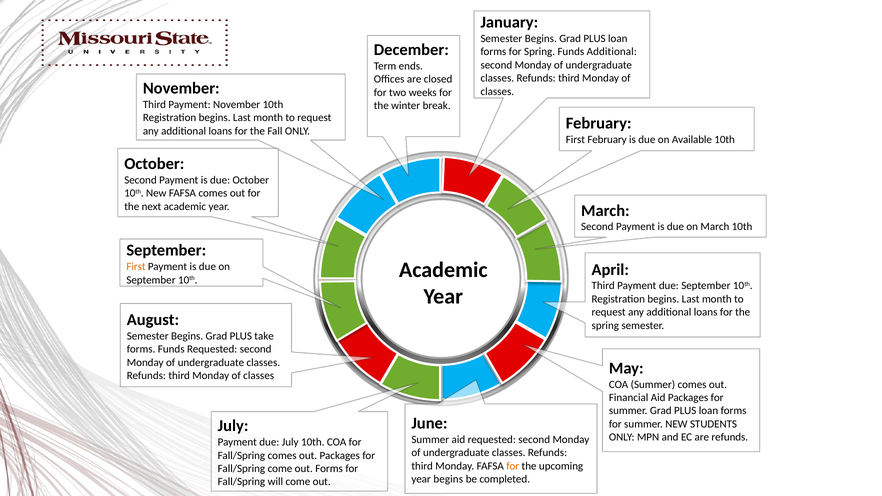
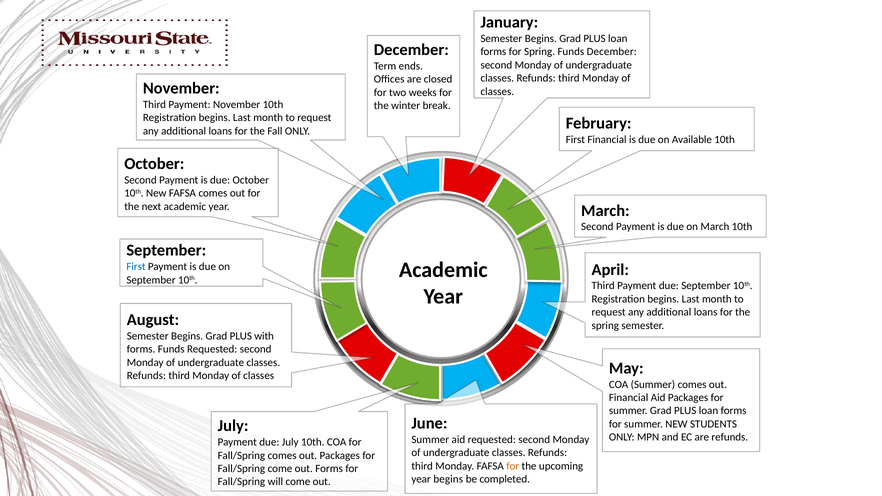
Funds Additional: Additional -> December
First February: February -> Financial
First at (136, 267) colour: orange -> blue
take: take -> with
